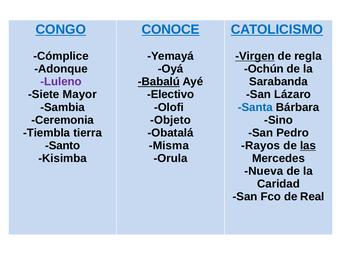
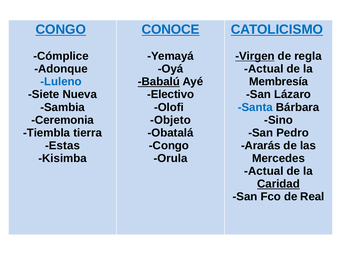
Ochún at (264, 69): Ochún -> Actual
Luleno colour: purple -> blue
Sarabanda: Sarabanda -> Membresía
Mayor: Mayor -> Nueva
Santo: Santo -> Estas
Misma at (169, 146): Misma -> Congo
Rayos: Rayos -> Ararás
las underline: present -> none
Nueva at (264, 171): Nueva -> Actual
Caridad underline: none -> present
